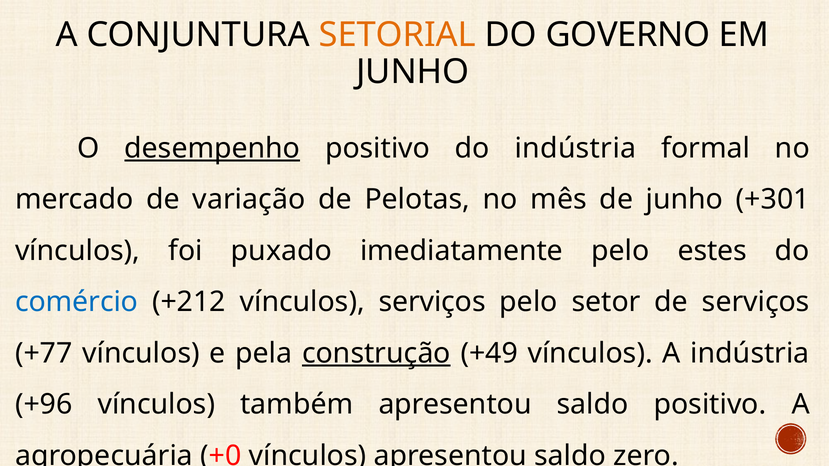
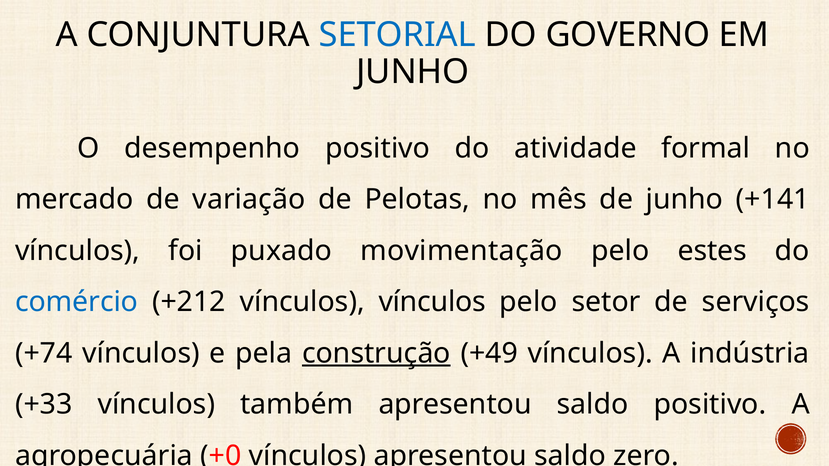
SETORIAL colour: orange -> blue
desempenho underline: present -> none
do indústria: indústria -> atividade
+301: +301 -> +141
imediatamente: imediatamente -> movimentação
vínculos serviços: serviços -> vínculos
+77: +77 -> +74
+96: +96 -> +33
